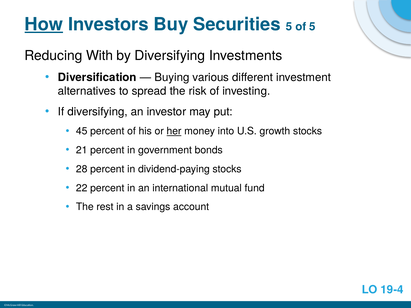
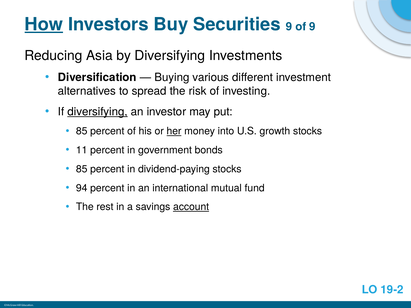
Securities 5: 5 -> 9
of 5: 5 -> 9
With: With -> Asia
diversifying at (98, 112) underline: none -> present
45 at (82, 131): 45 -> 85
21: 21 -> 11
28 at (82, 169): 28 -> 85
22: 22 -> 94
account underline: none -> present
19-4: 19-4 -> 19-2
